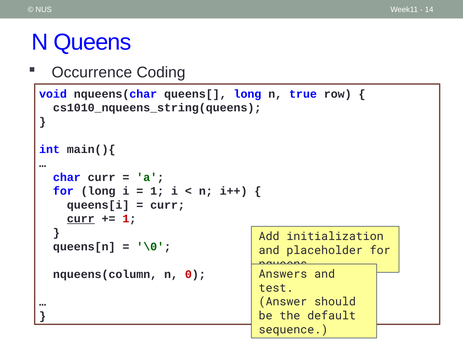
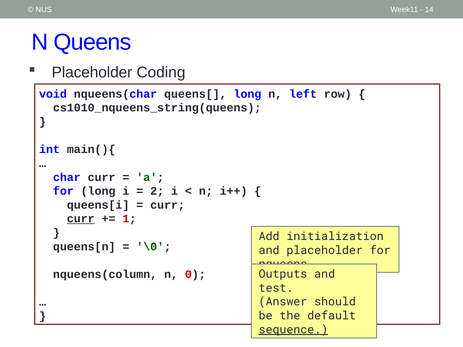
Occurrence at (92, 73): Occurrence -> Placeholder
true: true -> left
1 at (157, 191): 1 -> 2
Answers: Answers -> Outputs
sequence underline: none -> present
